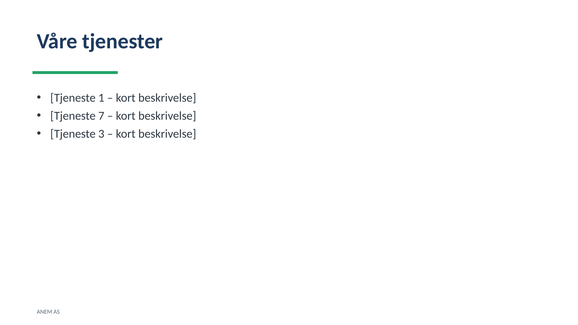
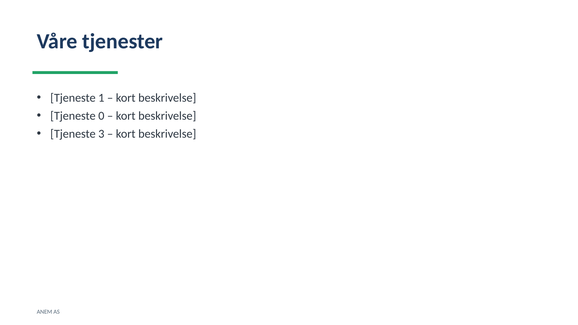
7: 7 -> 0
